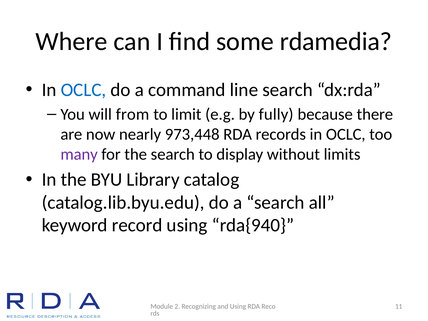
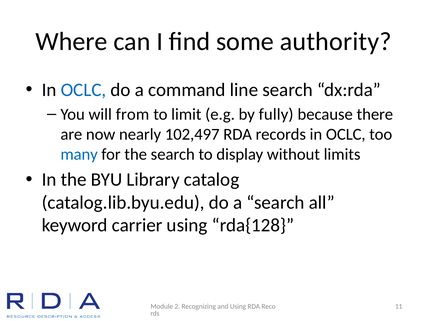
rdamedia: rdamedia -> authority
973,448: 973,448 -> 102,497
many colour: purple -> blue
record: record -> carrier
rda{940: rda{940 -> rda{128
